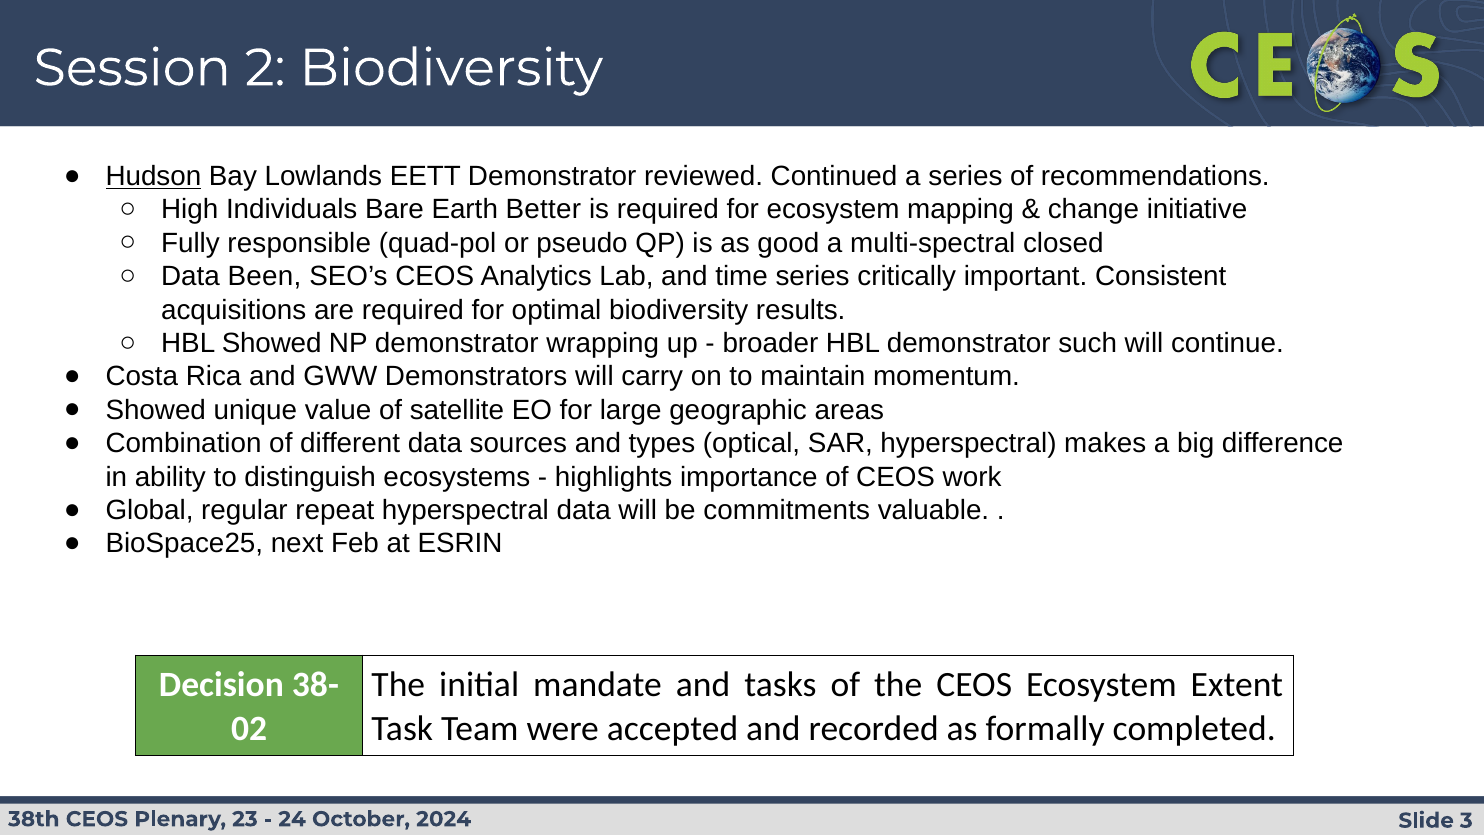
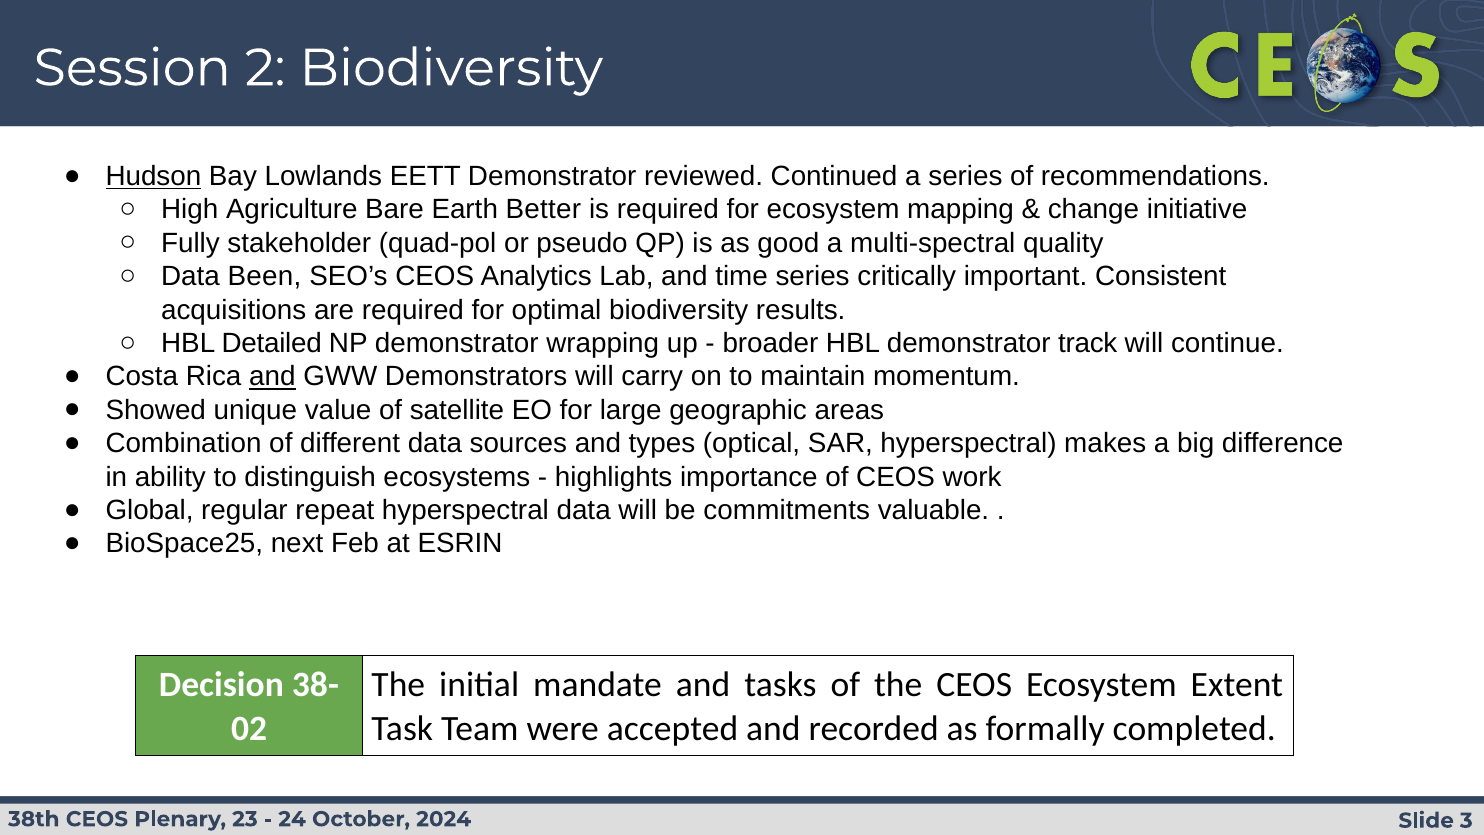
Individuals: Individuals -> Agriculture
responsible: responsible -> stakeholder
closed: closed -> quality
HBL Showed: Showed -> Detailed
such: such -> track
and at (272, 377) underline: none -> present
